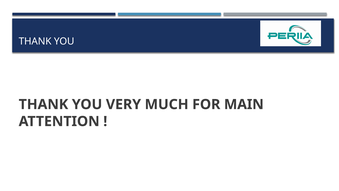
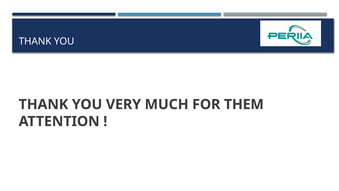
MAIN: MAIN -> THEM
